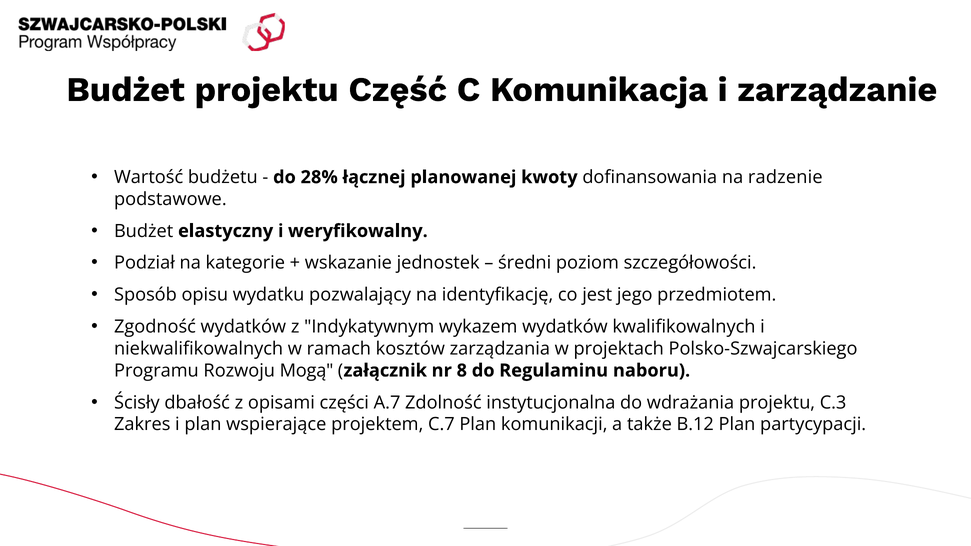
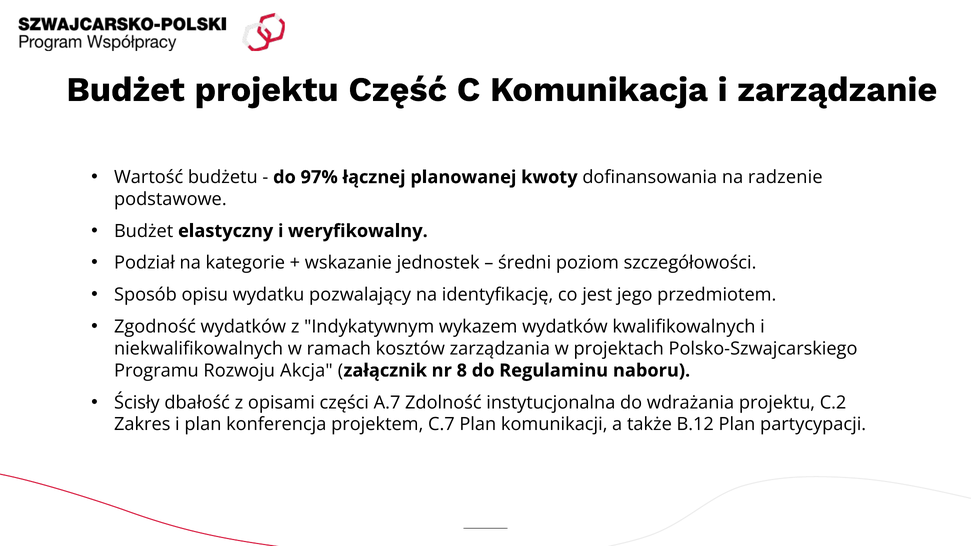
28%: 28% -> 97%
Mogą: Mogą -> Akcja
C.3: C.3 -> C.2
wspierające: wspierające -> konferencja
